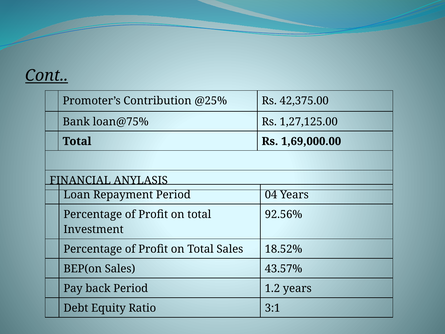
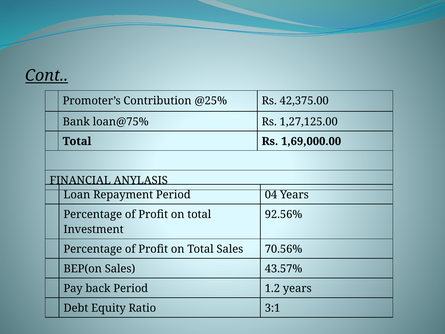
18.52%: 18.52% -> 70.56%
